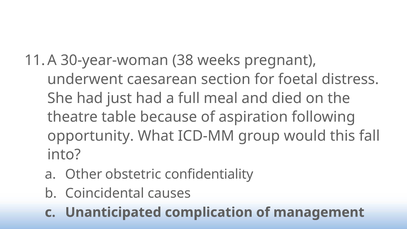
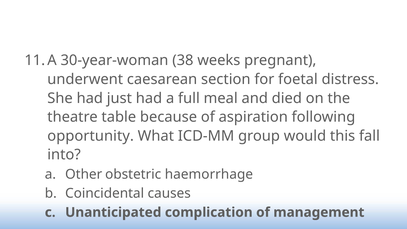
confidentiality: confidentiality -> haemorrhage
